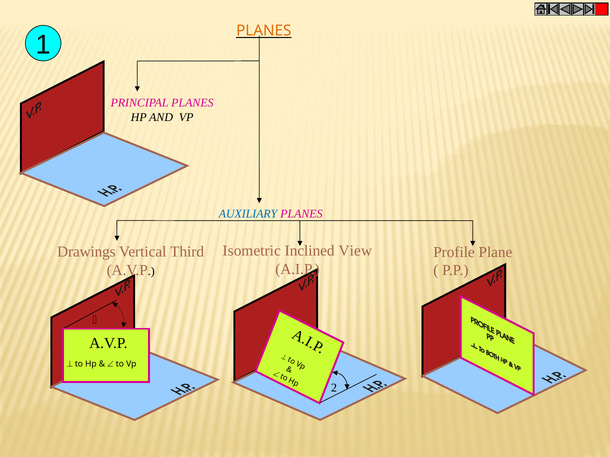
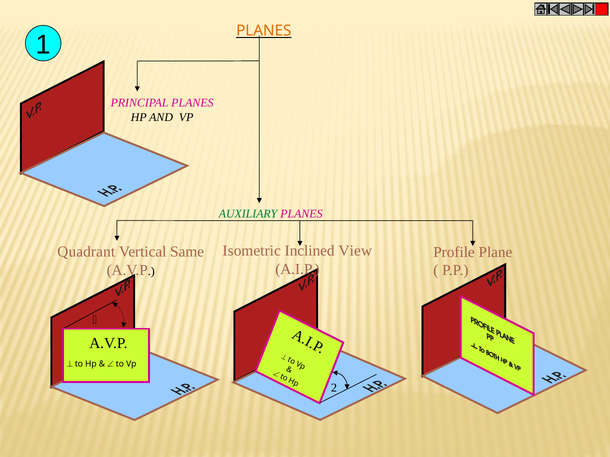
AUXILIARY colour: blue -> green
Drawings: Drawings -> Quadrant
Third: Third -> Same
